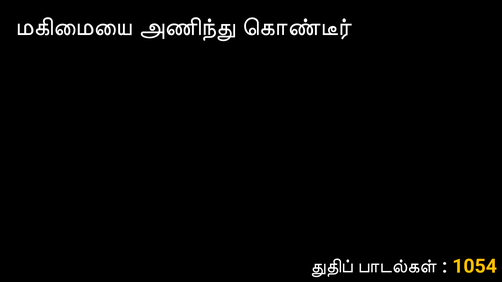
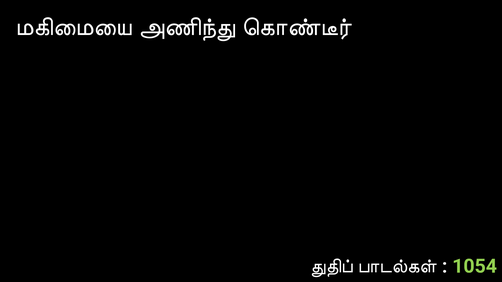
1054 colour: yellow -> light green
